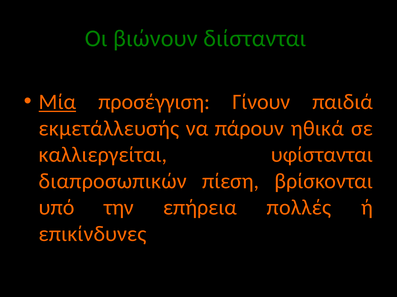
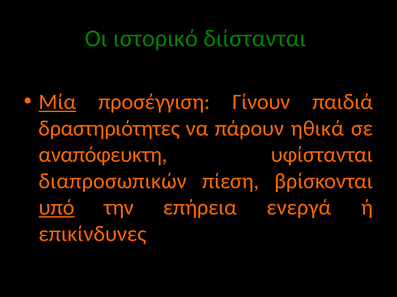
βιώνουν: βιώνουν -> ιστορικό
εκμετάλλευσής: εκμετάλλευσής -> δραστηριότητες
καλλιεργείται: καλλιεργείται -> αναπόφευκτη
υπό underline: none -> present
πολλές: πολλές -> ενεργά
